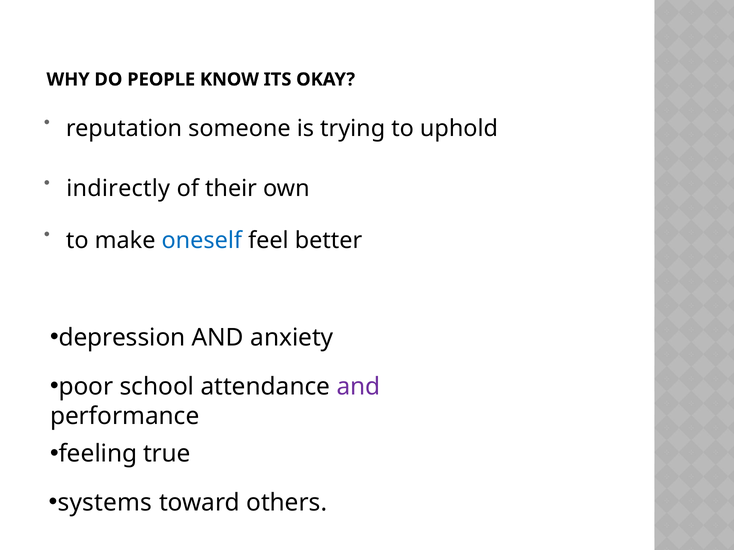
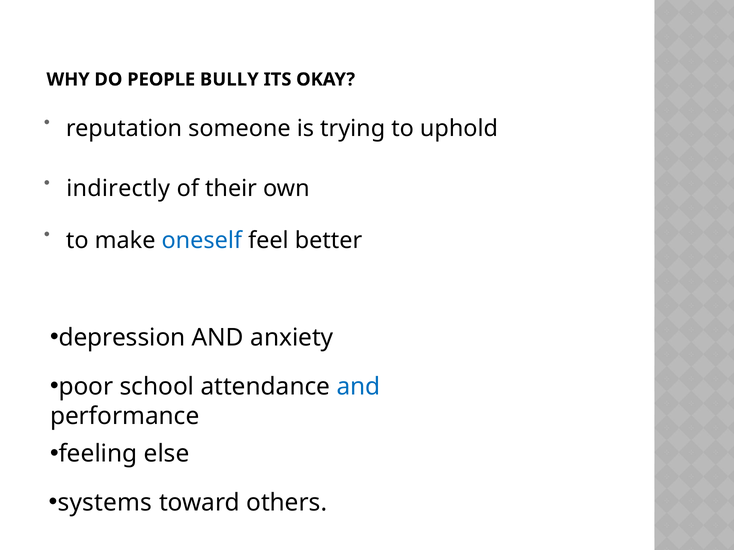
KNOW: KNOW -> BULLY
and at (359, 387) colour: purple -> blue
true: true -> else
